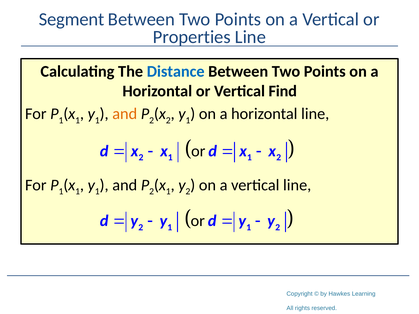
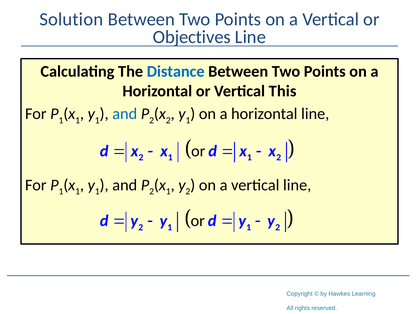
Segment: Segment -> Solution
Properties: Properties -> Objectives
Find: Find -> This
and at (125, 114) colour: orange -> blue
